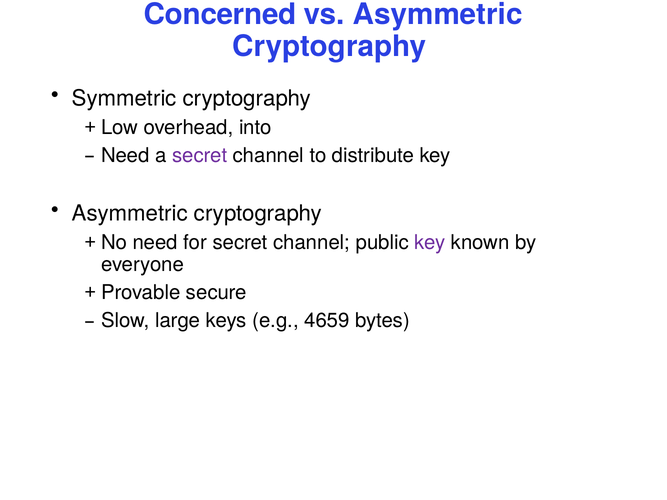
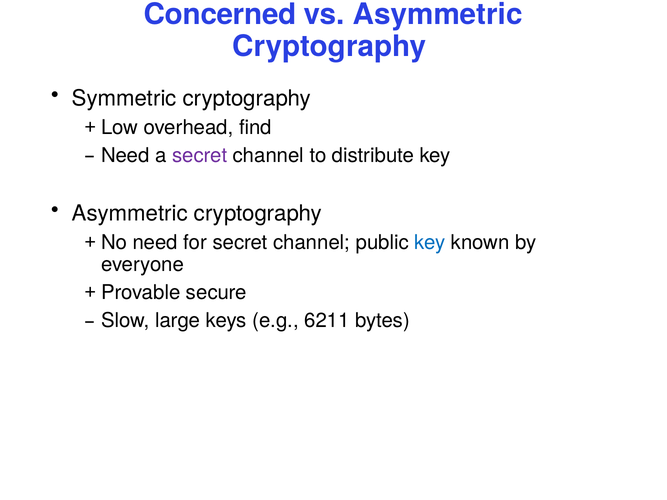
into: into -> find
key at (430, 243) colour: purple -> blue
4659: 4659 -> 6211
